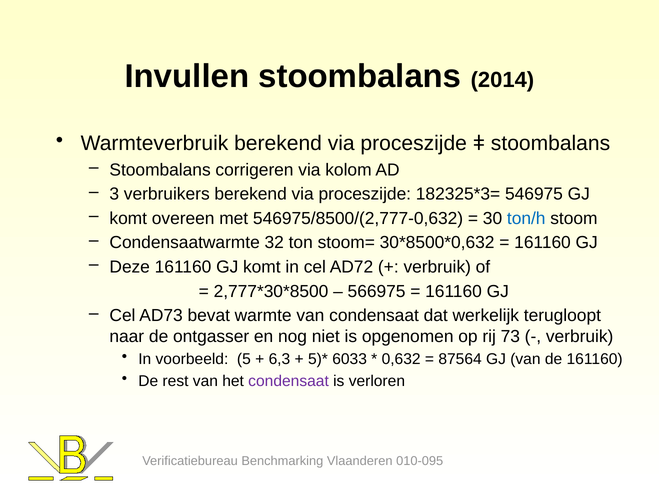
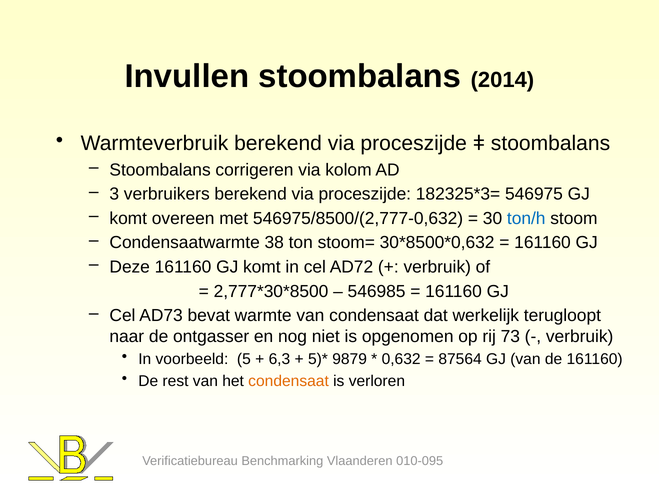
32: 32 -> 38
566975: 566975 -> 546985
6033: 6033 -> 9879
condensaat at (289, 381) colour: purple -> orange
